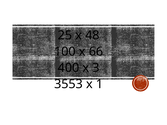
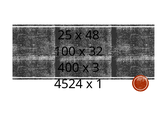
66: 66 -> 32
3553: 3553 -> 4524
